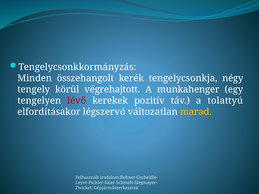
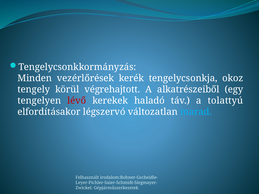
összehangolt: összehangolt -> vezérlőrések
négy: négy -> okoz
munkahenger: munkahenger -> alkatrészeiből
pozitív: pozitív -> haladó
marad colour: yellow -> light blue
